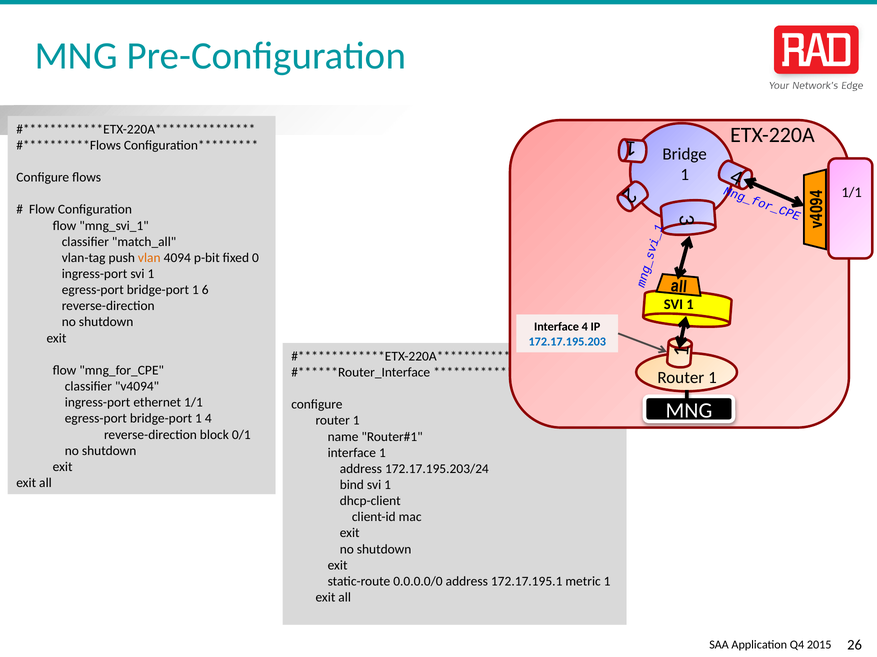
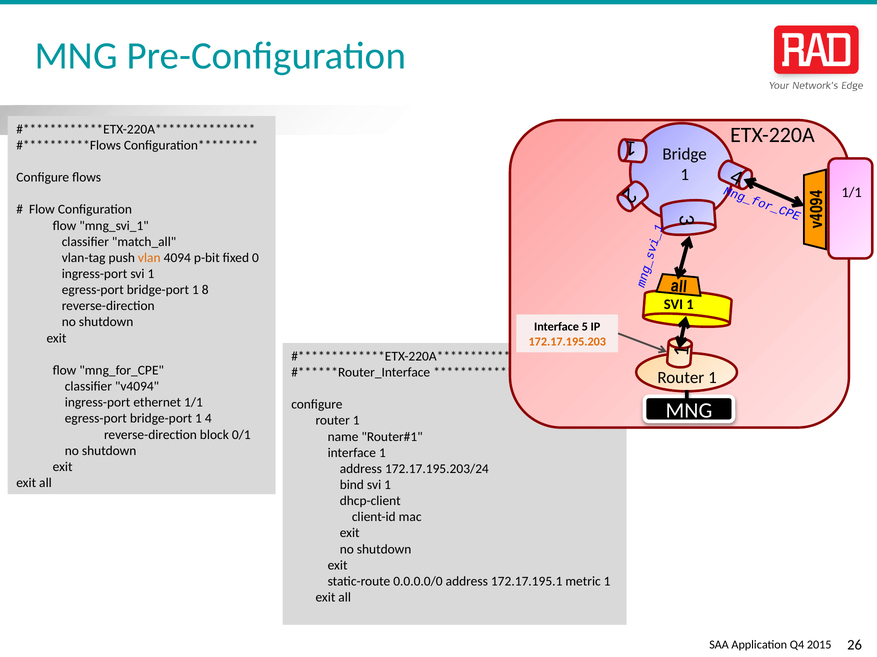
6: 6 -> 8
Interface 4: 4 -> 5
172.17.195.203 colour: blue -> orange
